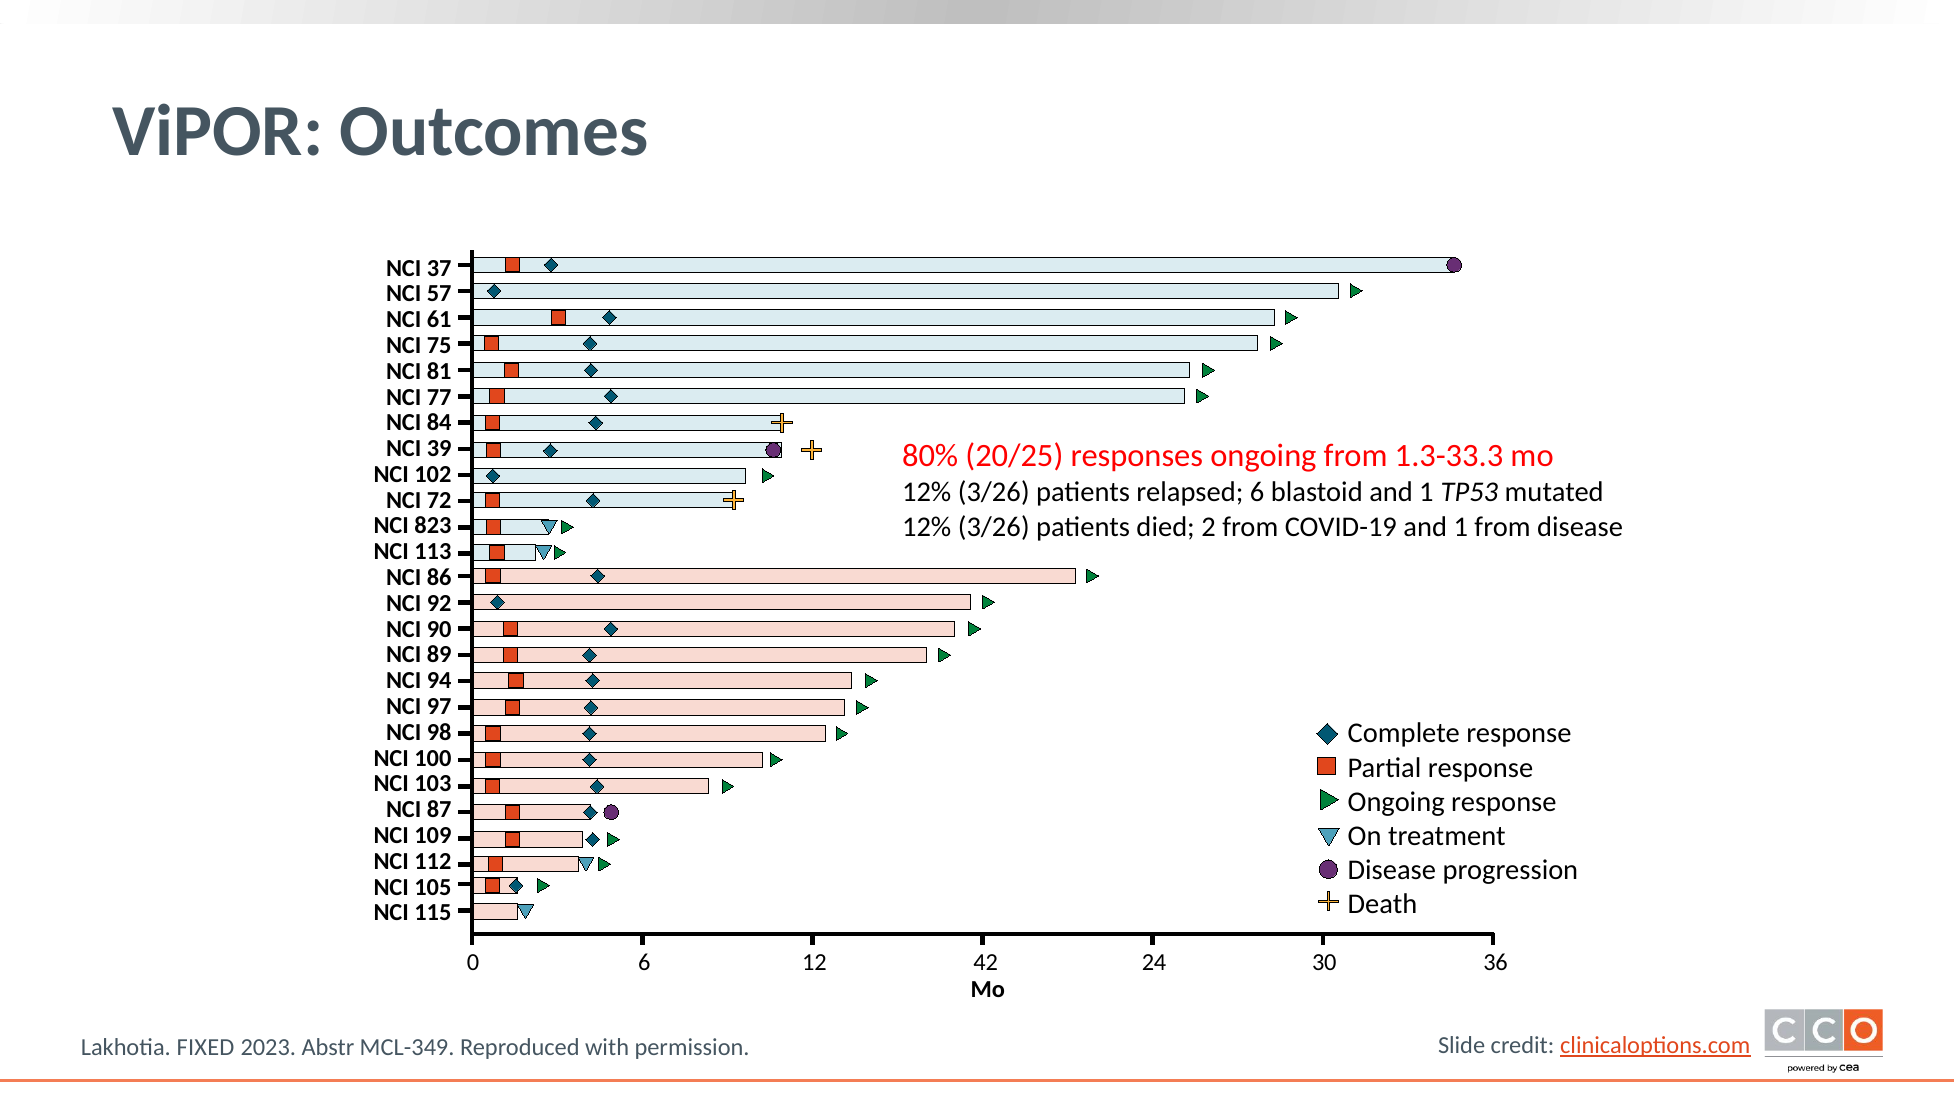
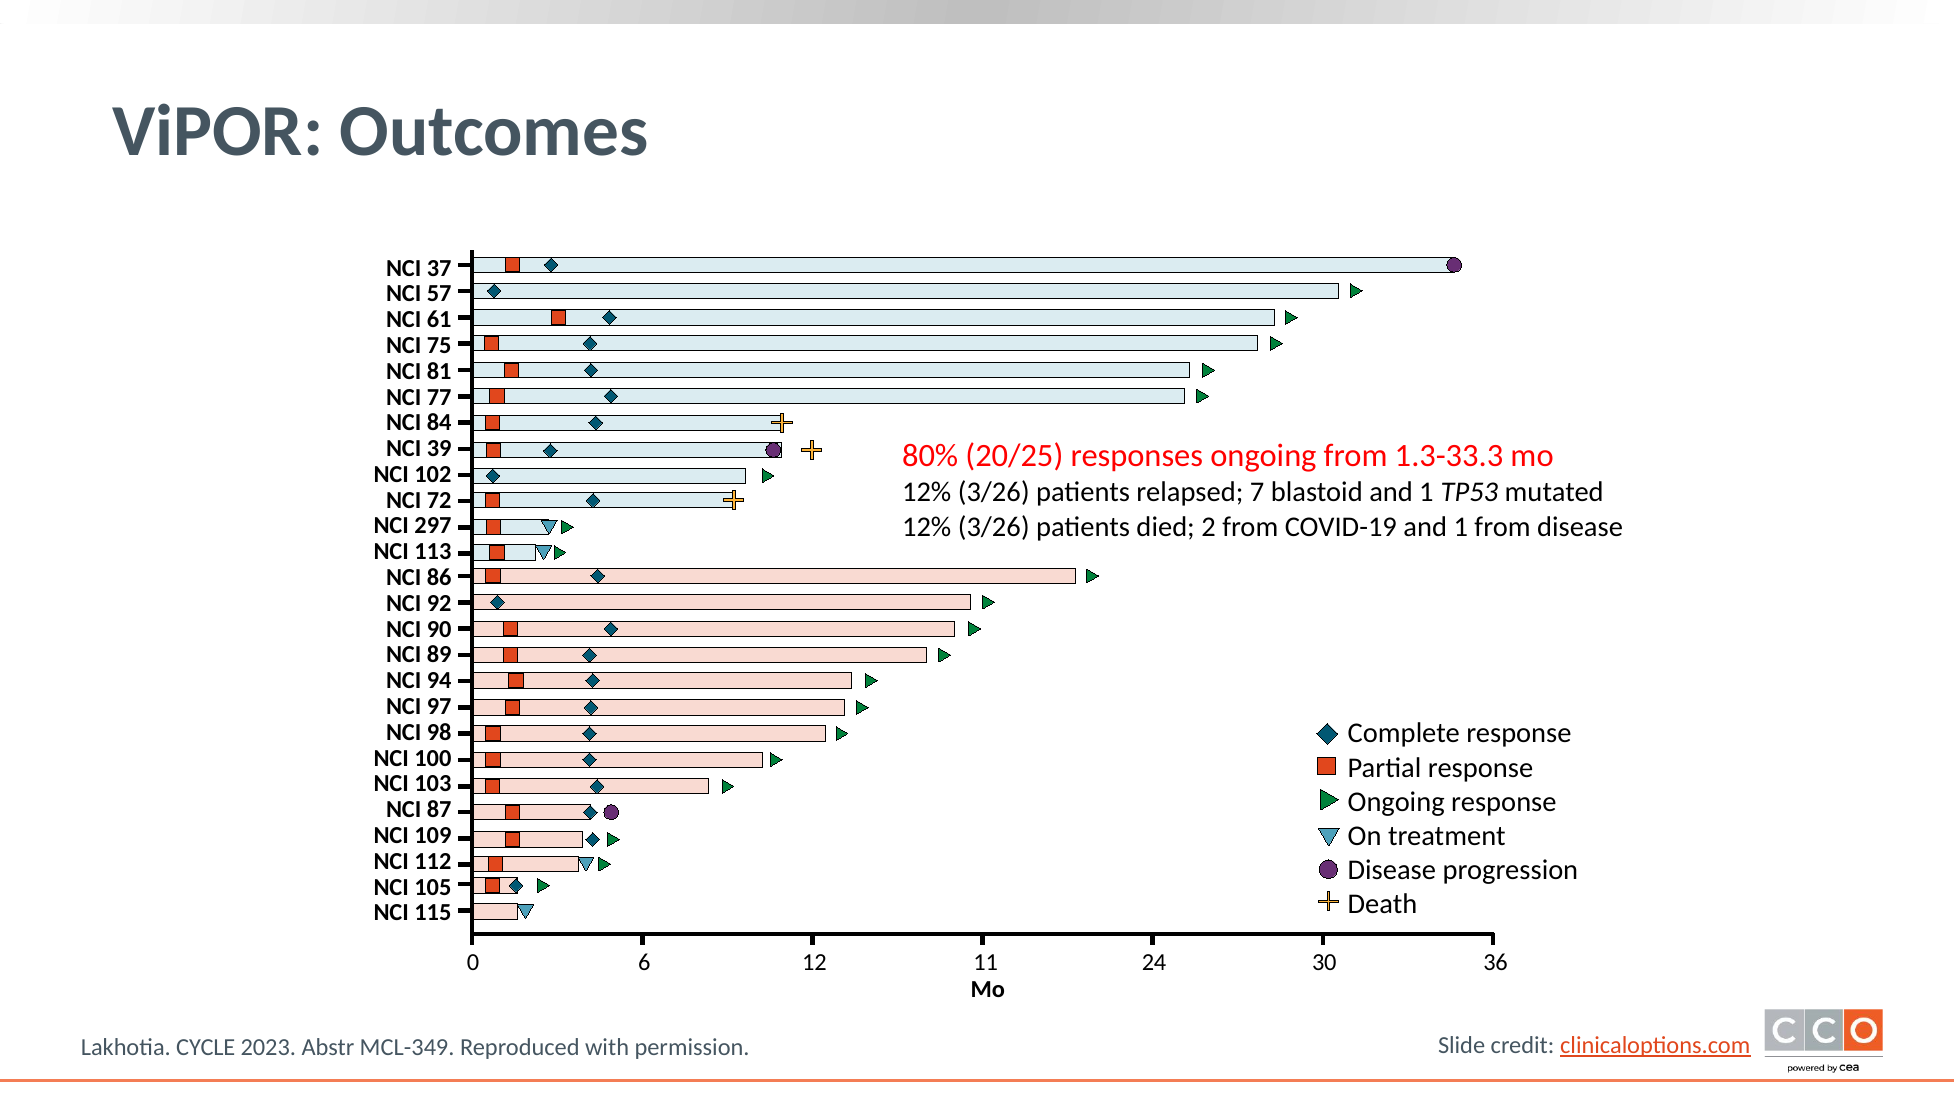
relapsed 6: 6 -> 7
823: 823 -> 297
42: 42 -> 11
FIXED: FIXED -> CYCLE
